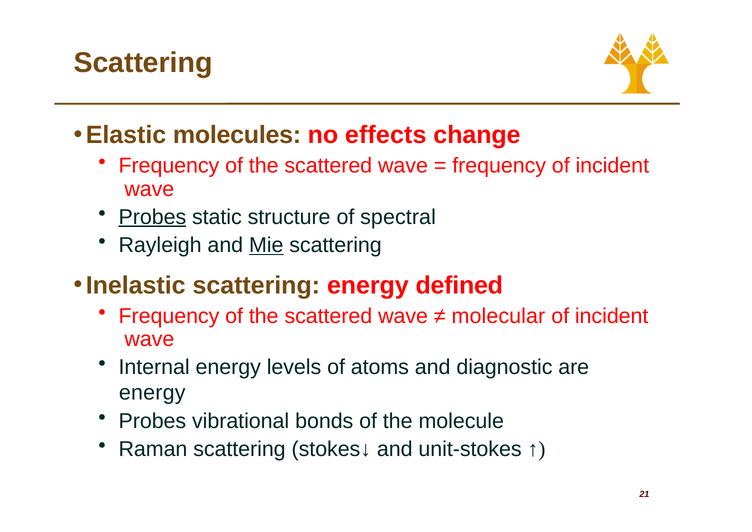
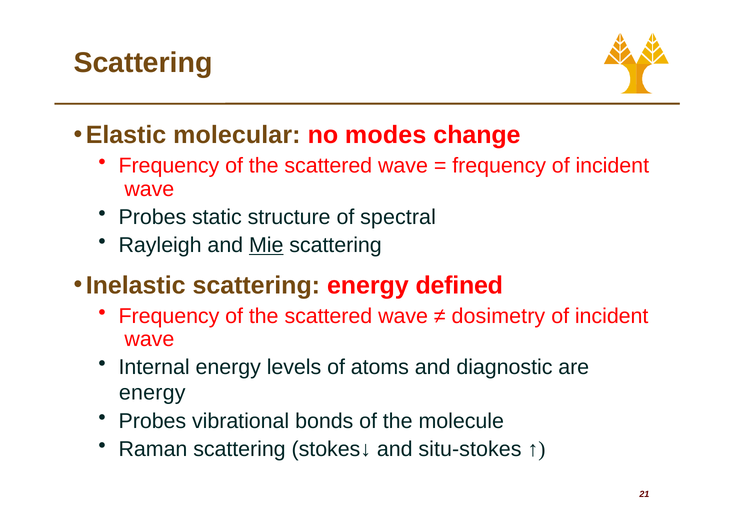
molecules: molecules -> molecular
effects: effects -> modes
Probes at (152, 217) underline: present -> none
molecular: molecular -> dosimetry
unit-stokes: unit-stokes -> situ-stokes
